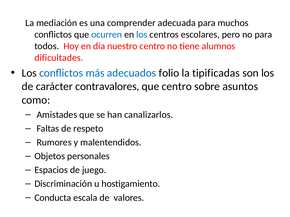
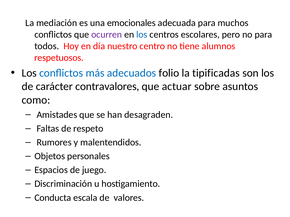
comprender: comprender -> emocionales
ocurren colour: blue -> purple
dificultades: dificultades -> respetuosos
que centro: centro -> actuar
canalizarlos: canalizarlos -> desagraden
